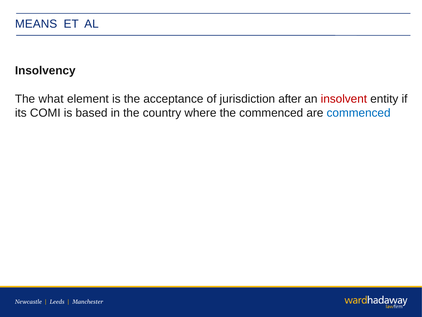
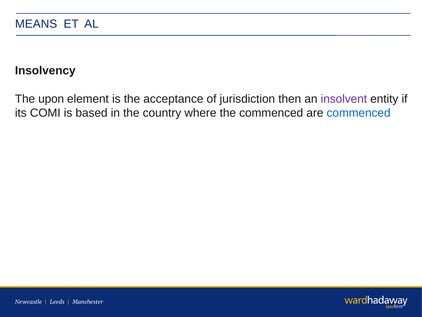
what: what -> upon
after: after -> then
insolvent colour: red -> purple
